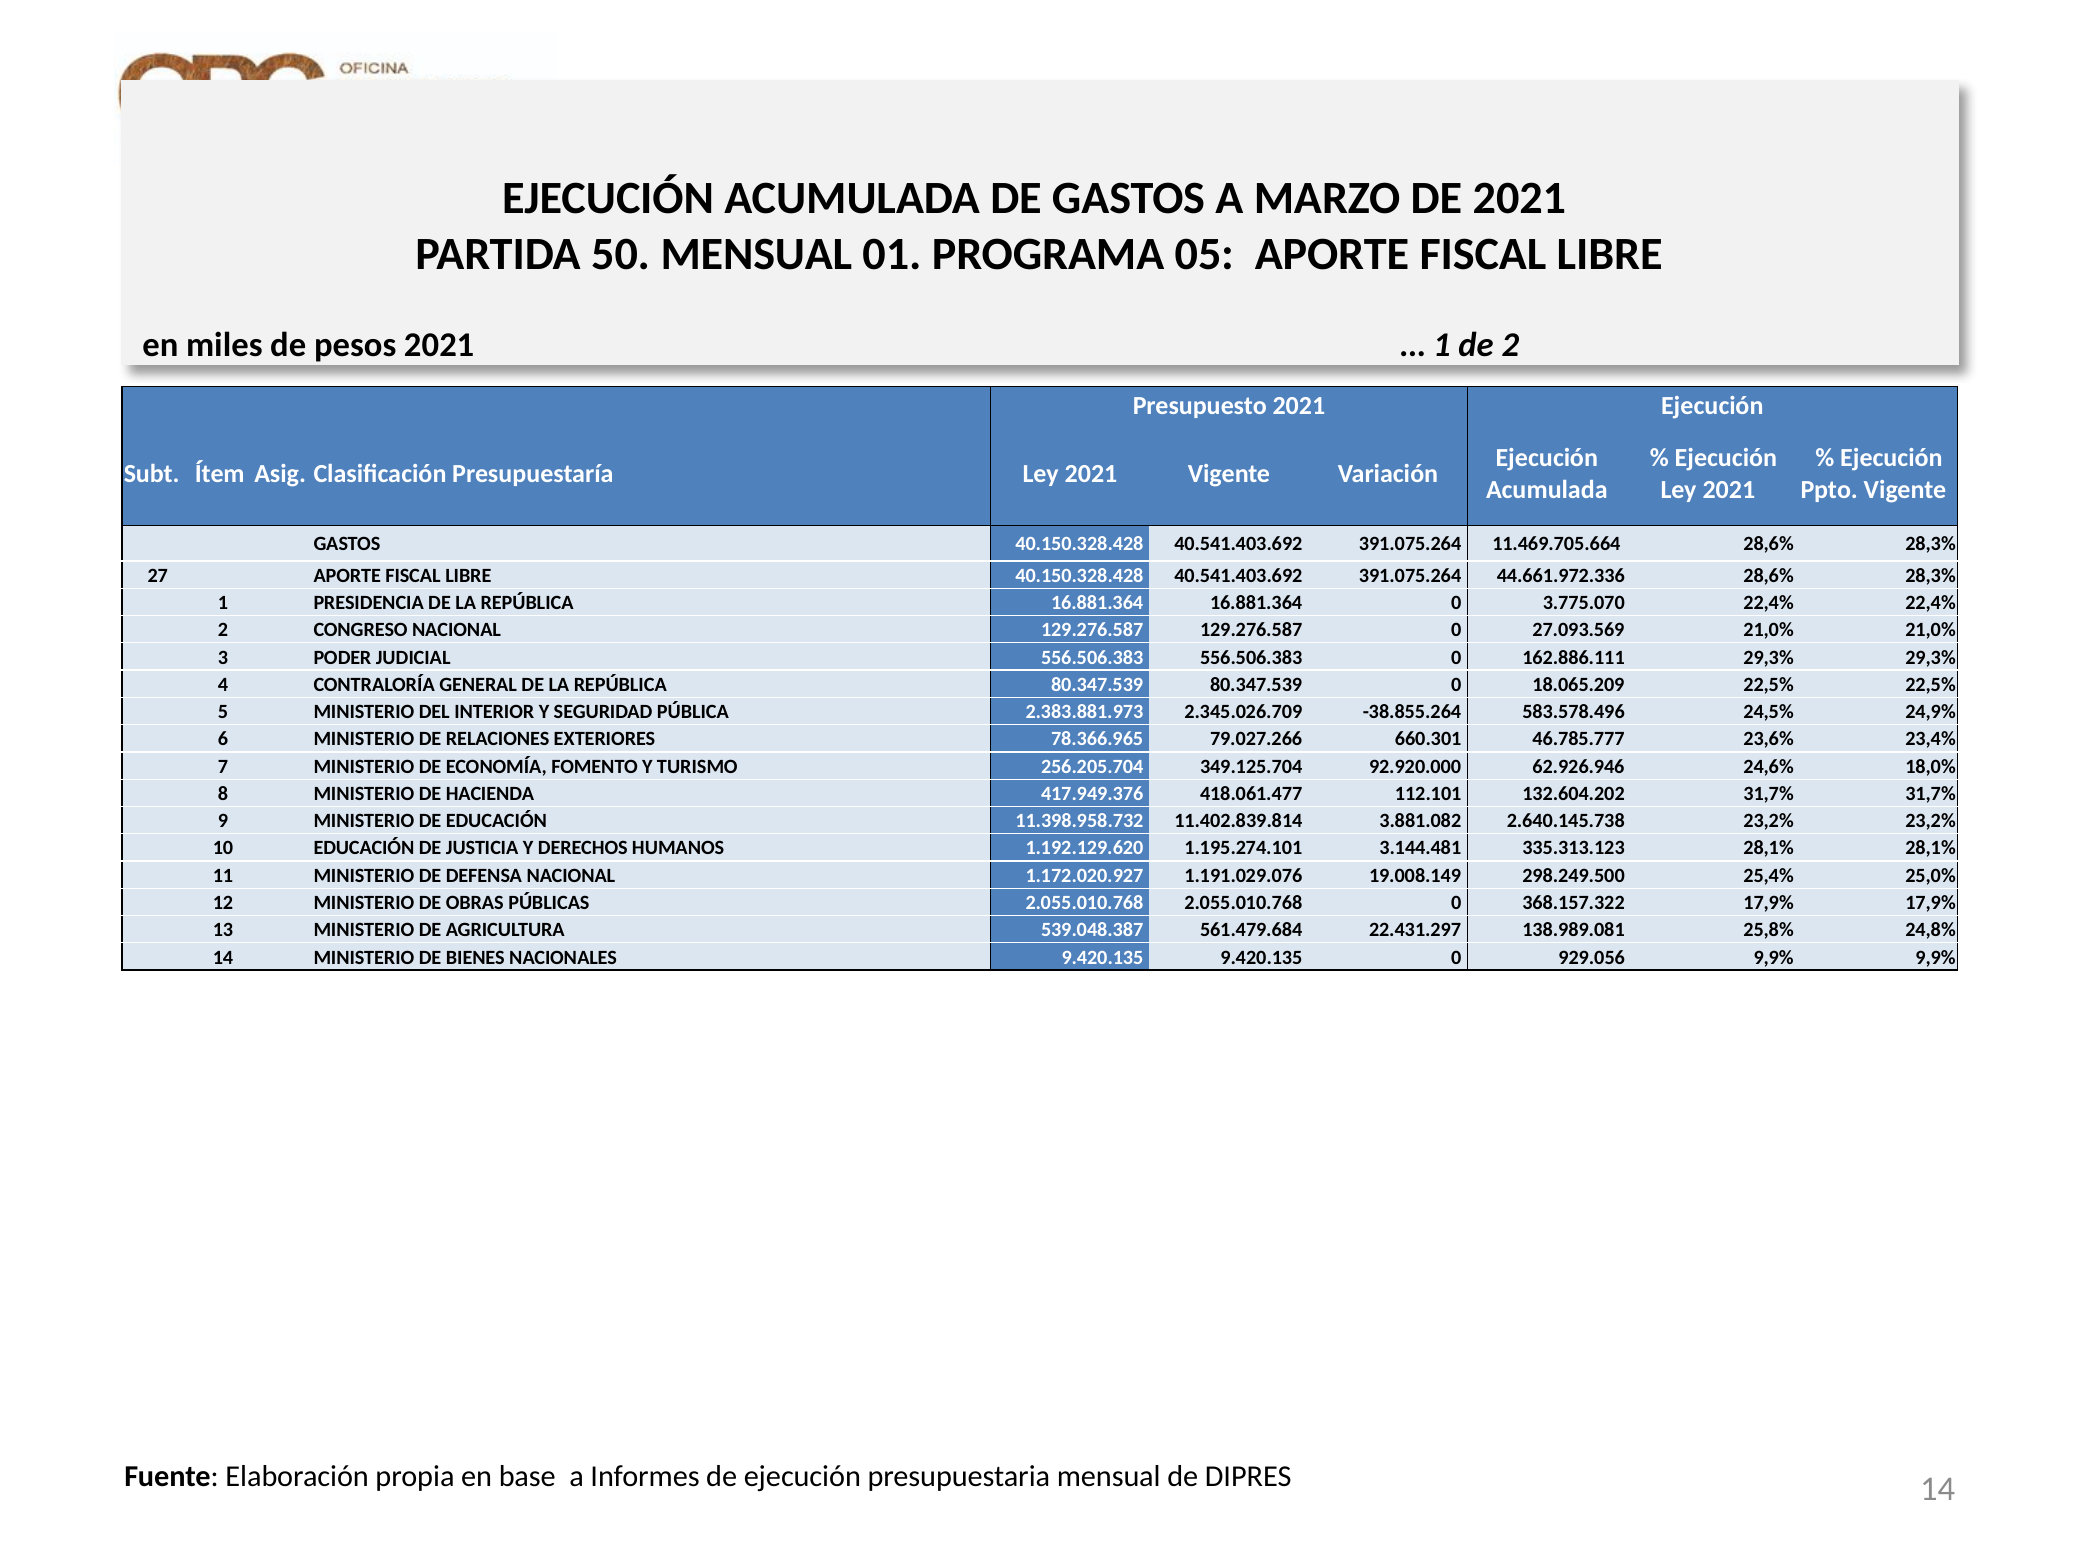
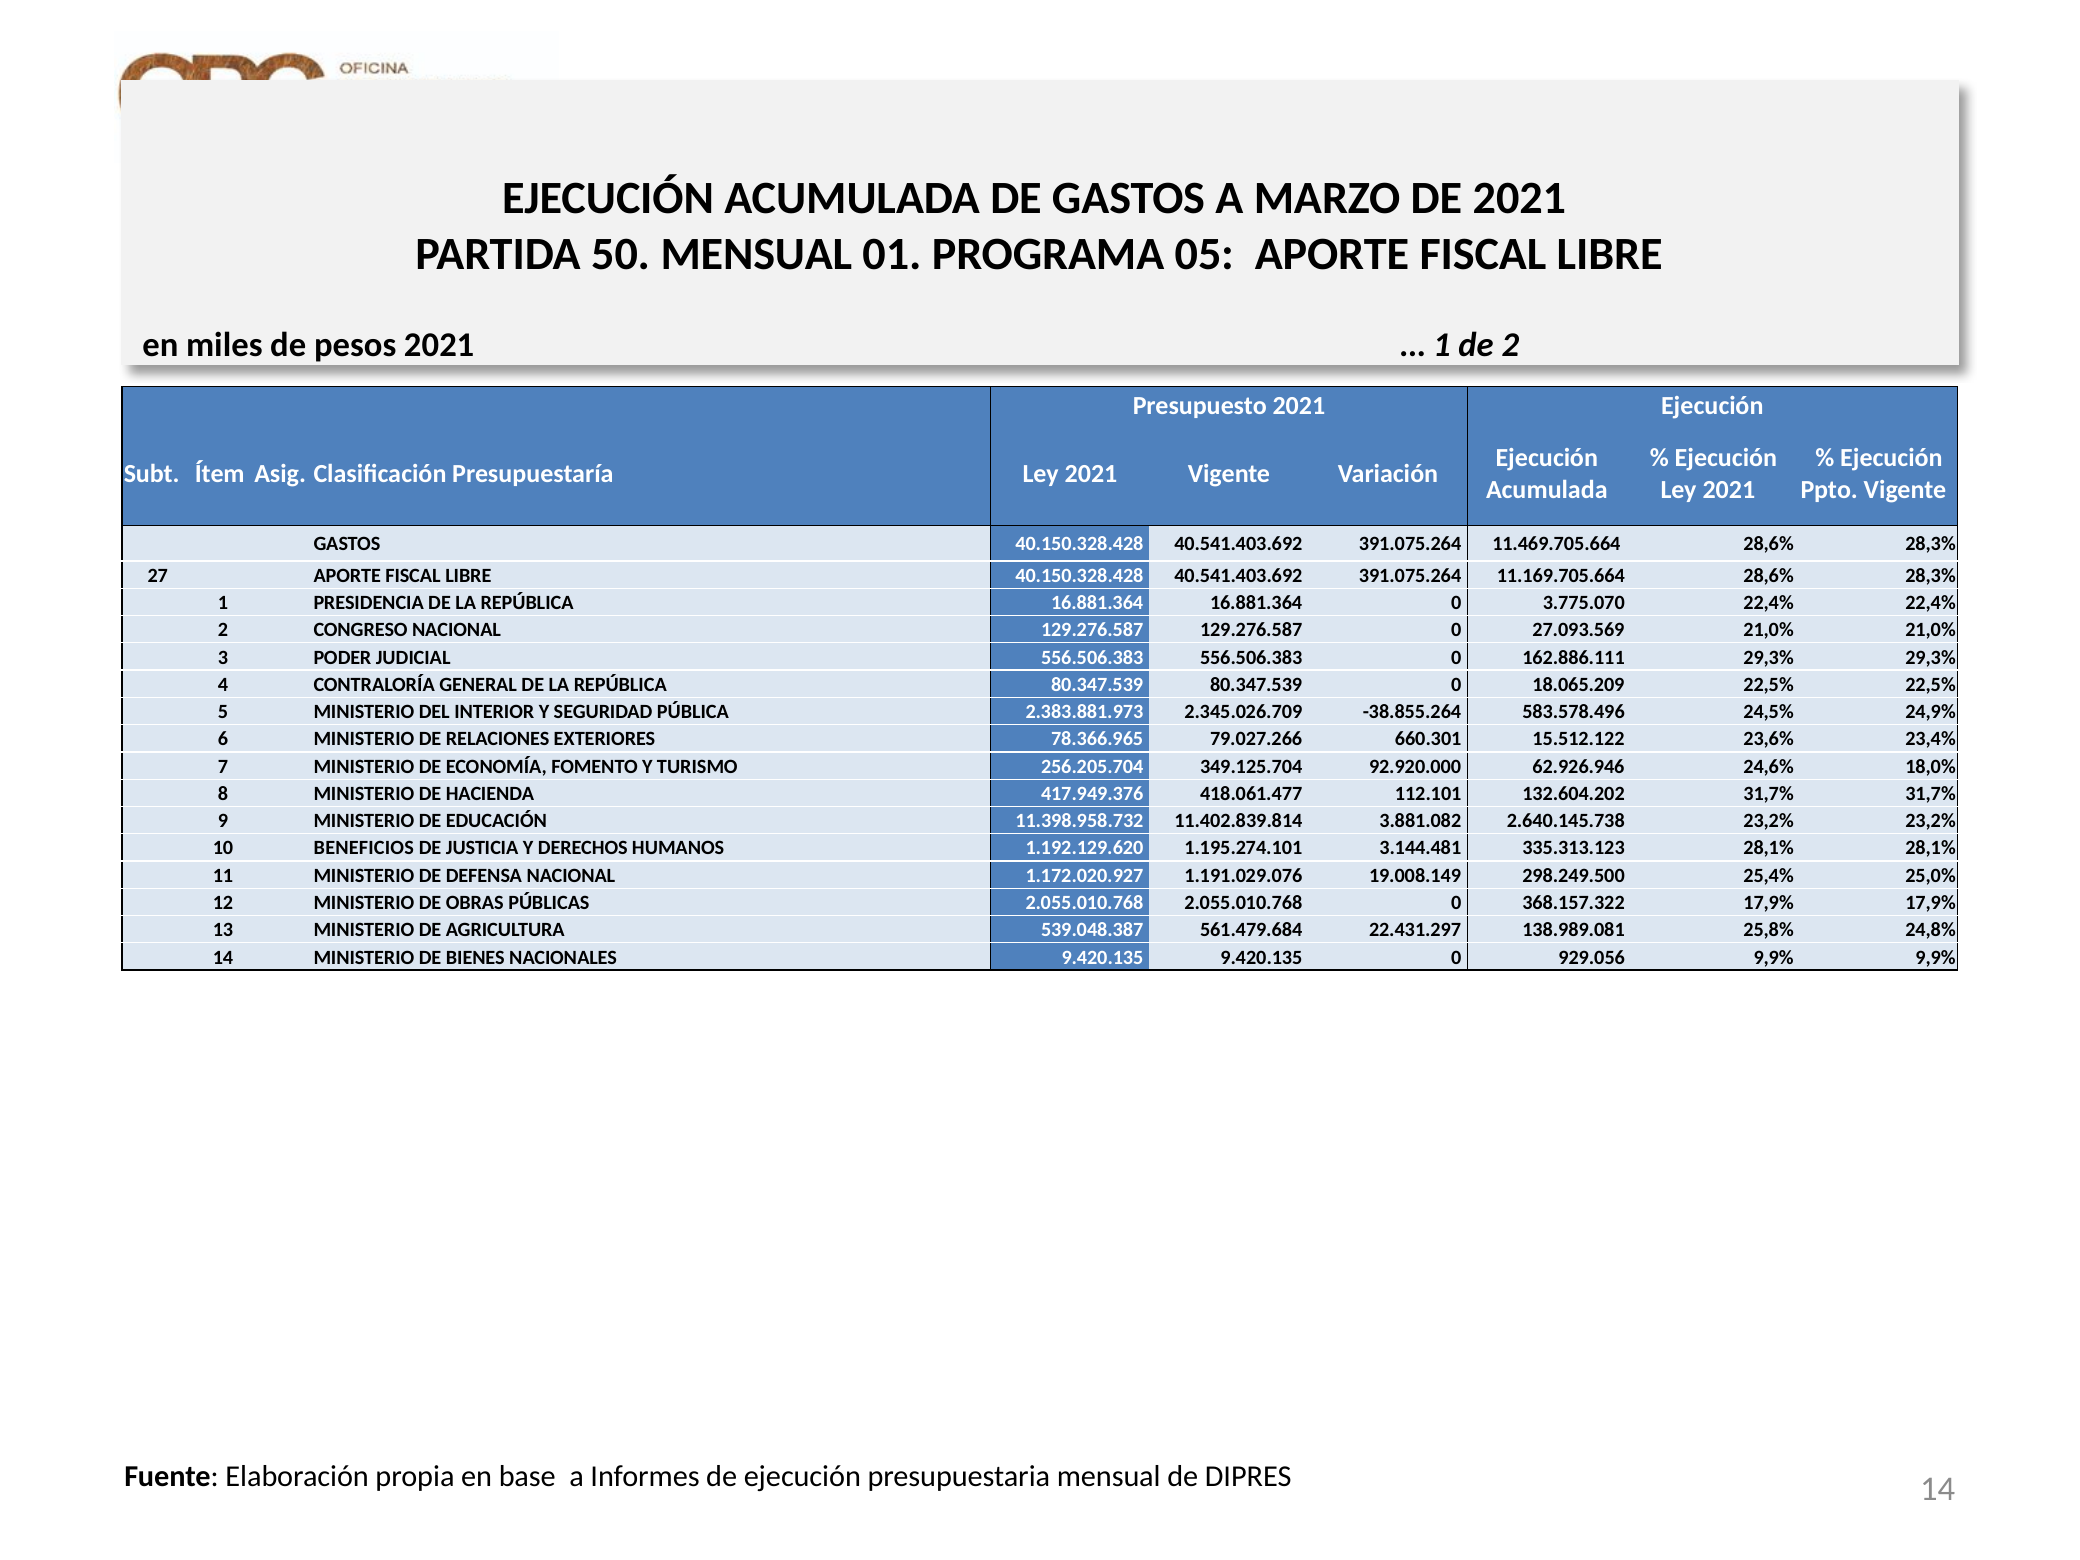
44.661.972.336: 44.661.972.336 -> 11.169.705.664
46.785.777: 46.785.777 -> 15.512.122
10 EDUCACIÓN: EDUCACIÓN -> BENEFICIOS
